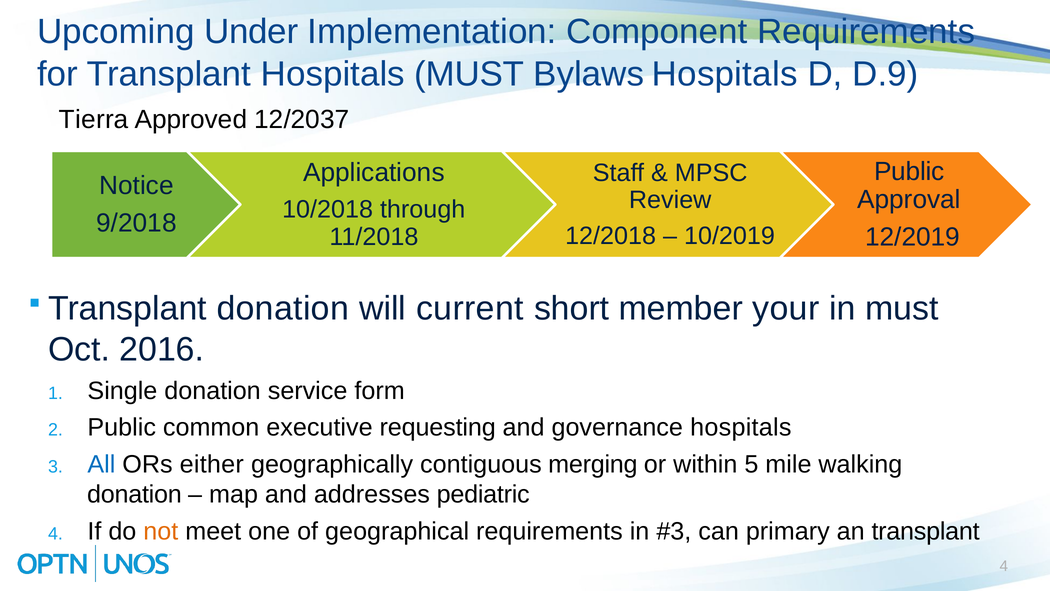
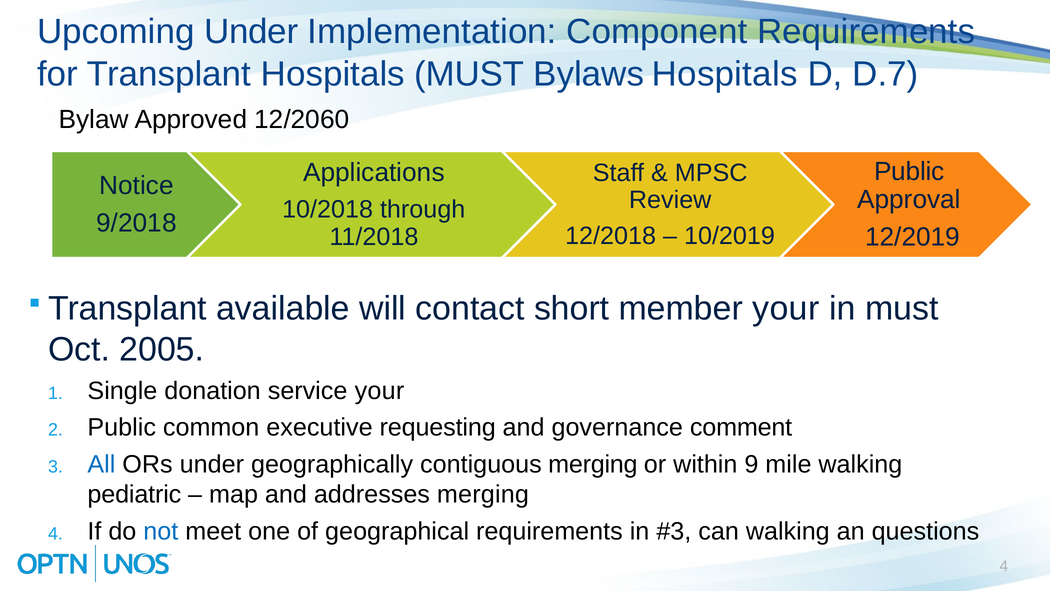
D.9: D.9 -> D.7
Tierra: Tierra -> Bylaw
12/2037: 12/2037 -> 12/2060
Transplant donation: donation -> available
current: current -> contact
2016: 2016 -> 2005
service form: form -> your
governance hospitals: hospitals -> comment
ORs either: either -> under
5: 5 -> 9
donation at (134, 494): donation -> pediatric
addresses pediatric: pediatric -> merging
not colour: orange -> blue
can primary: primary -> walking
an transplant: transplant -> questions
